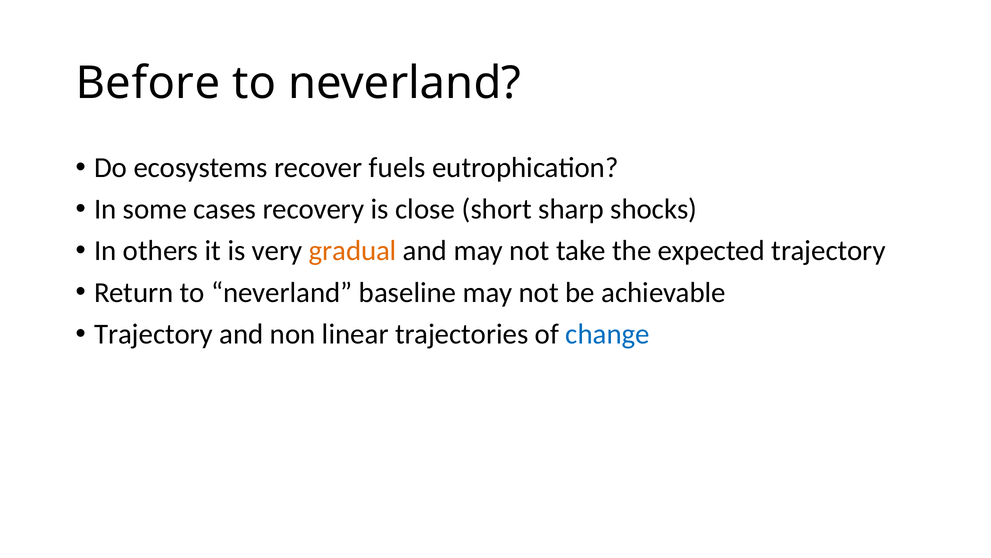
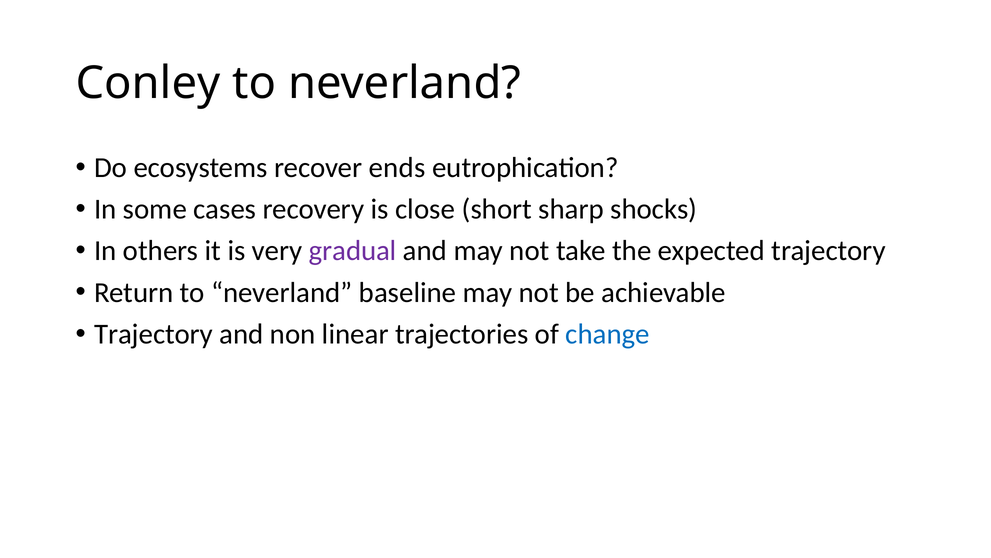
Before: Before -> Conley
fuels: fuels -> ends
gradual colour: orange -> purple
